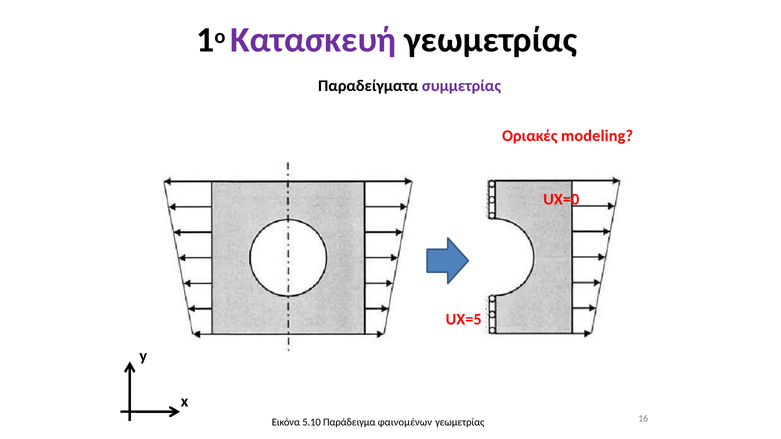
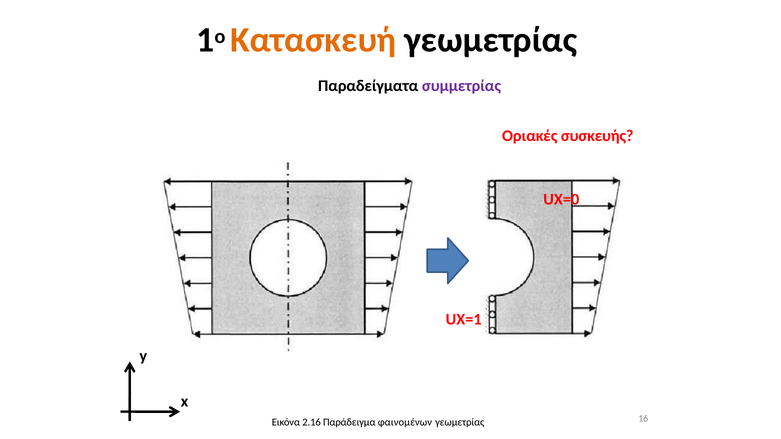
Κατασκευή colour: purple -> orange
modeling: modeling -> συσκευής
UX=5: UX=5 -> UX=1
5.10: 5.10 -> 2.16
